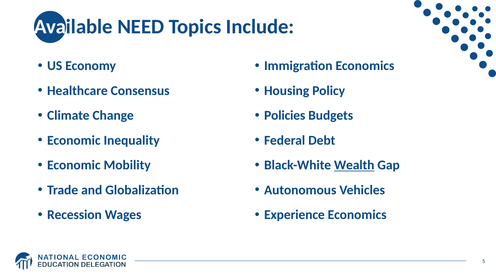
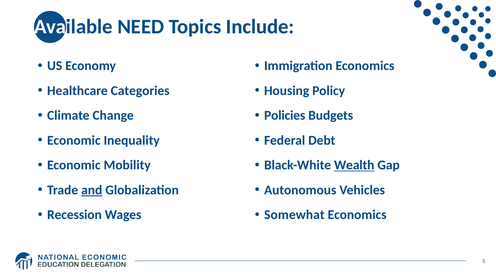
Consensus: Consensus -> Categories
and underline: none -> present
Experience: Experience -> Somewhat
